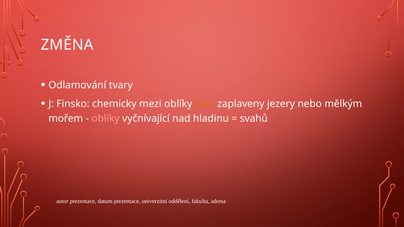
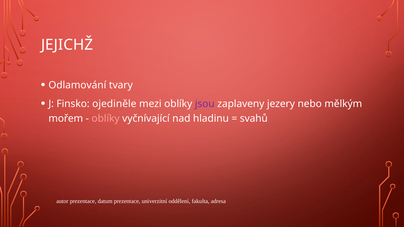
ZMĚNA: ZMĚNA -> JEJICHŽ
chemicky: chemicky -> ojediněle
jsou colour: orange -> purple
